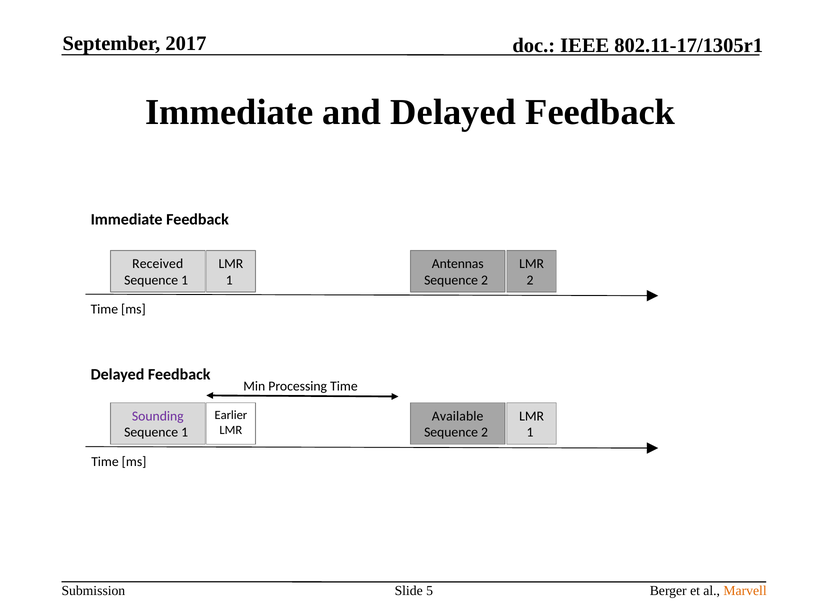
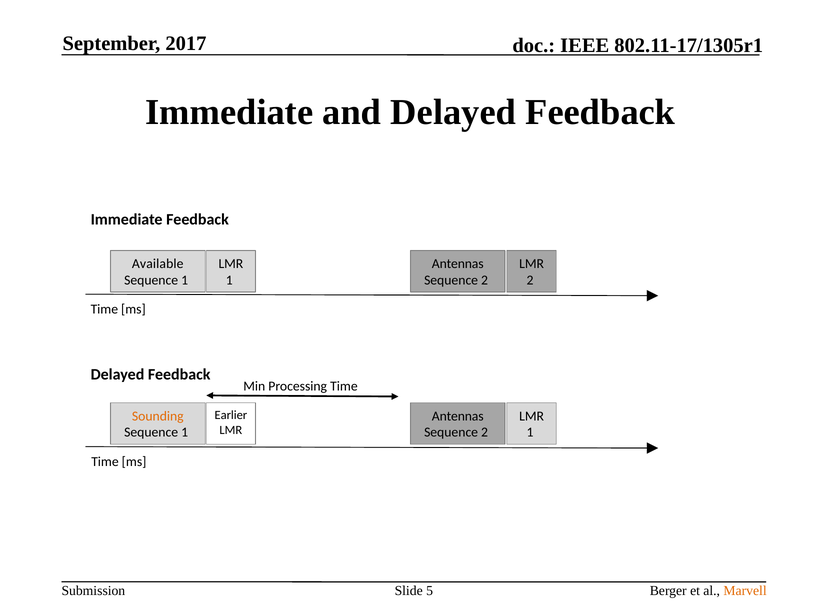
Received: Received -> Available
Sounding colour: purple -> orange
Available at (458, 416): Available -> Antennas
